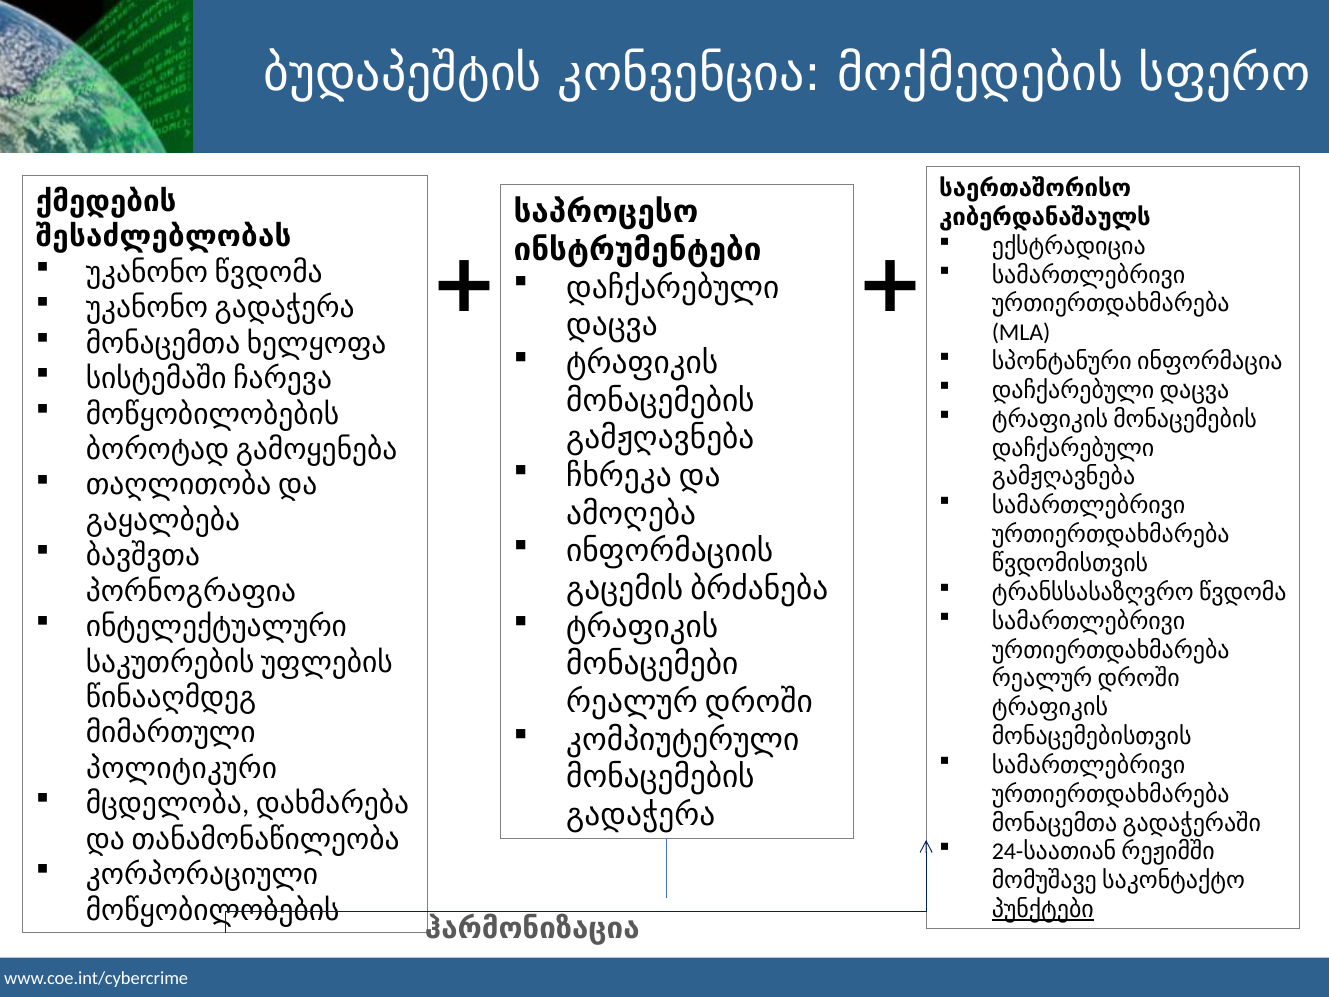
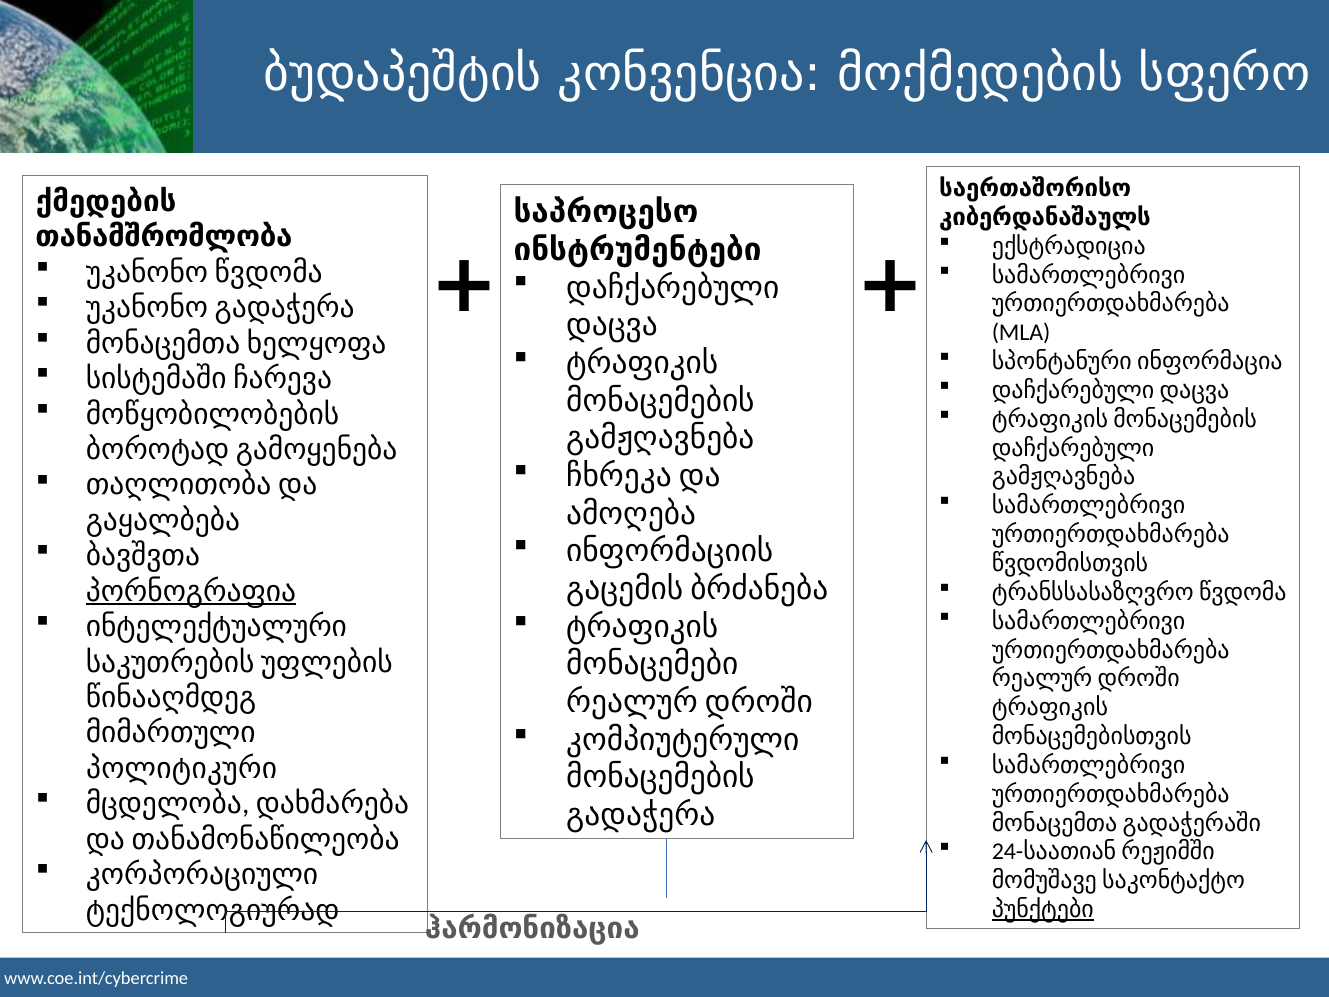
შესაძლებლობას: შესაძლებლობას -> თანამშრომლობა
პორნოგრაფია underline: none -> present
მოწყობილობების at (213, 910): მოწყობილობების -> ტექნოლოგიურად
